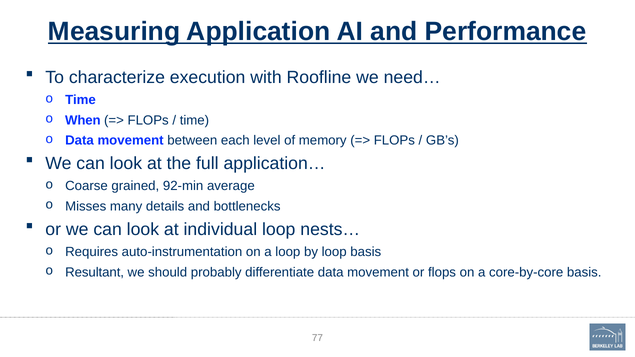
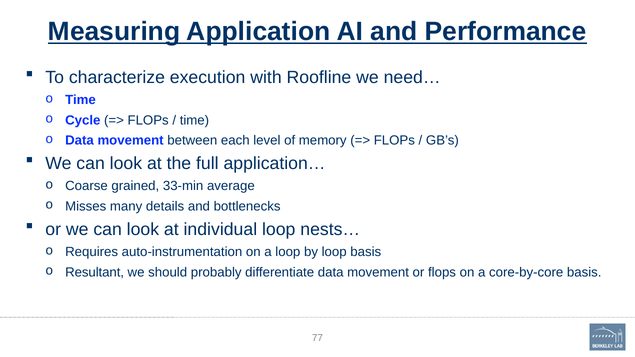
When: When -> Cycle
92-min: 92-min -> 33-min
